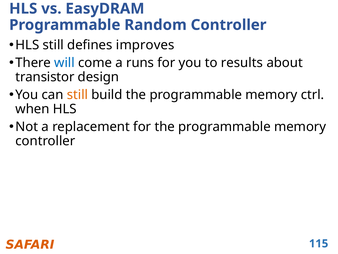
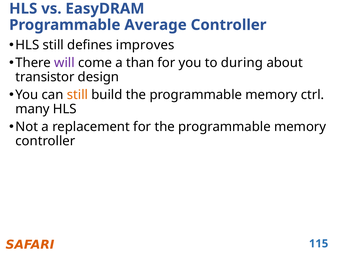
Random: Random -> Average
will colour: blue -> purple
runs: runs -> than
results: results -> during
when: when -> many
